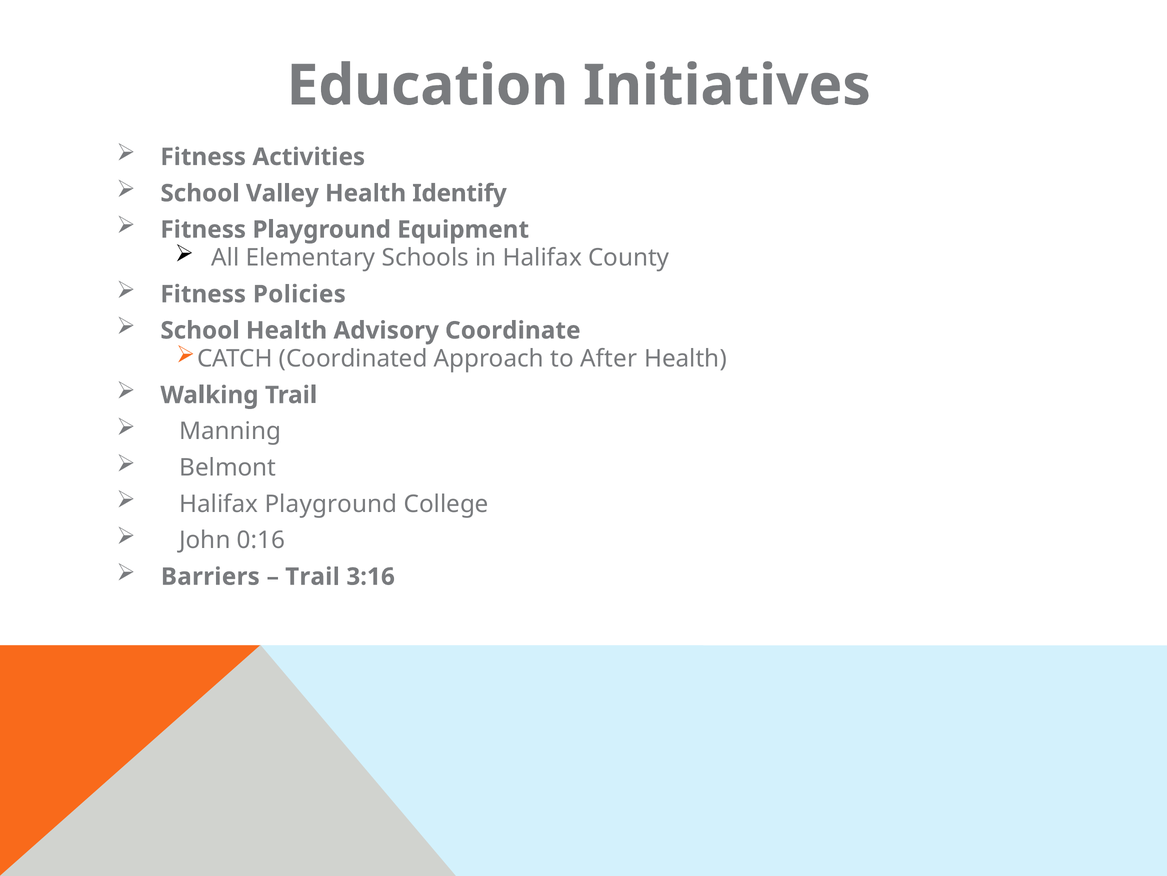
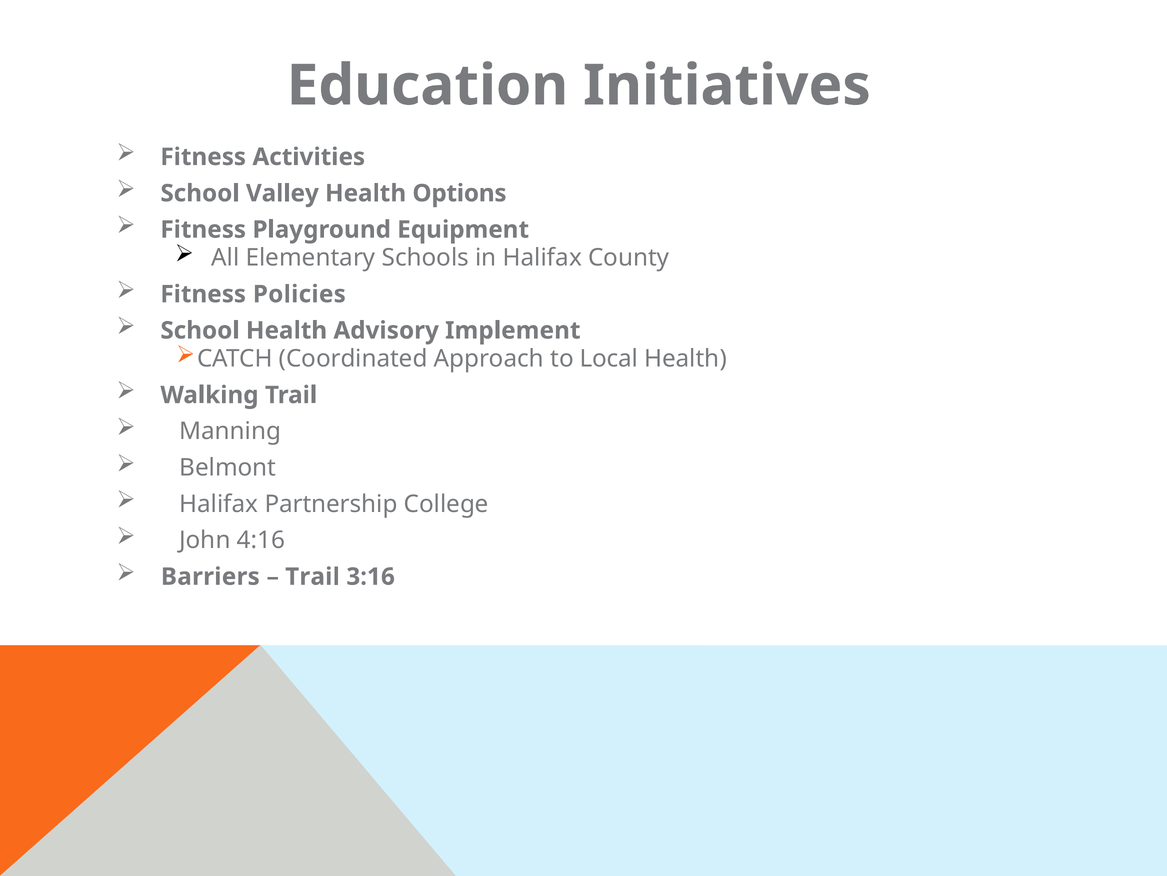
Identify: Identify -> Options
Coordinate: Coordinate -> Implement
After: After -> Local
Halifax Playground: Playground -> Partnership
0:16: 0:16 -> 4:16
